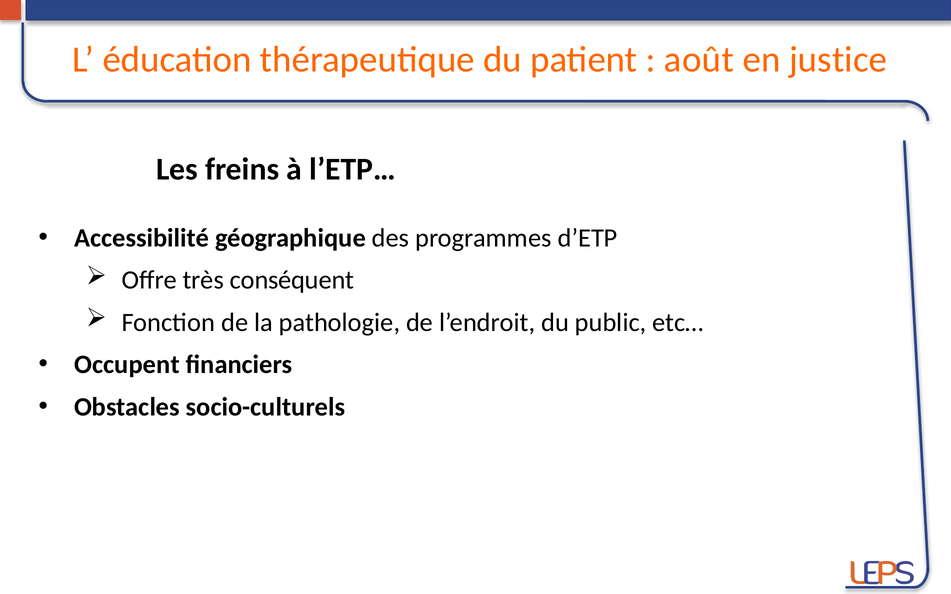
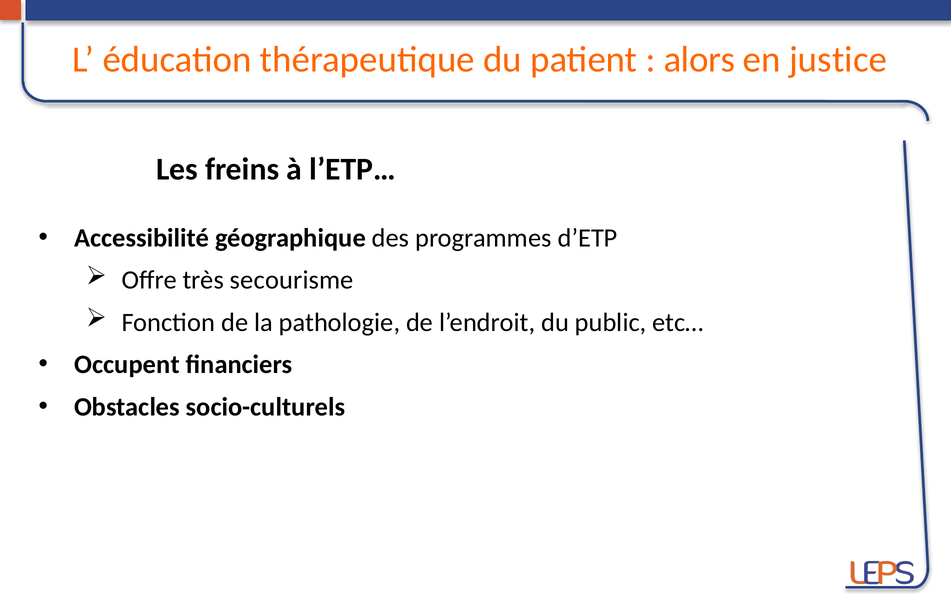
août: août -> alors
conséquent: conséquent -> secourisme
